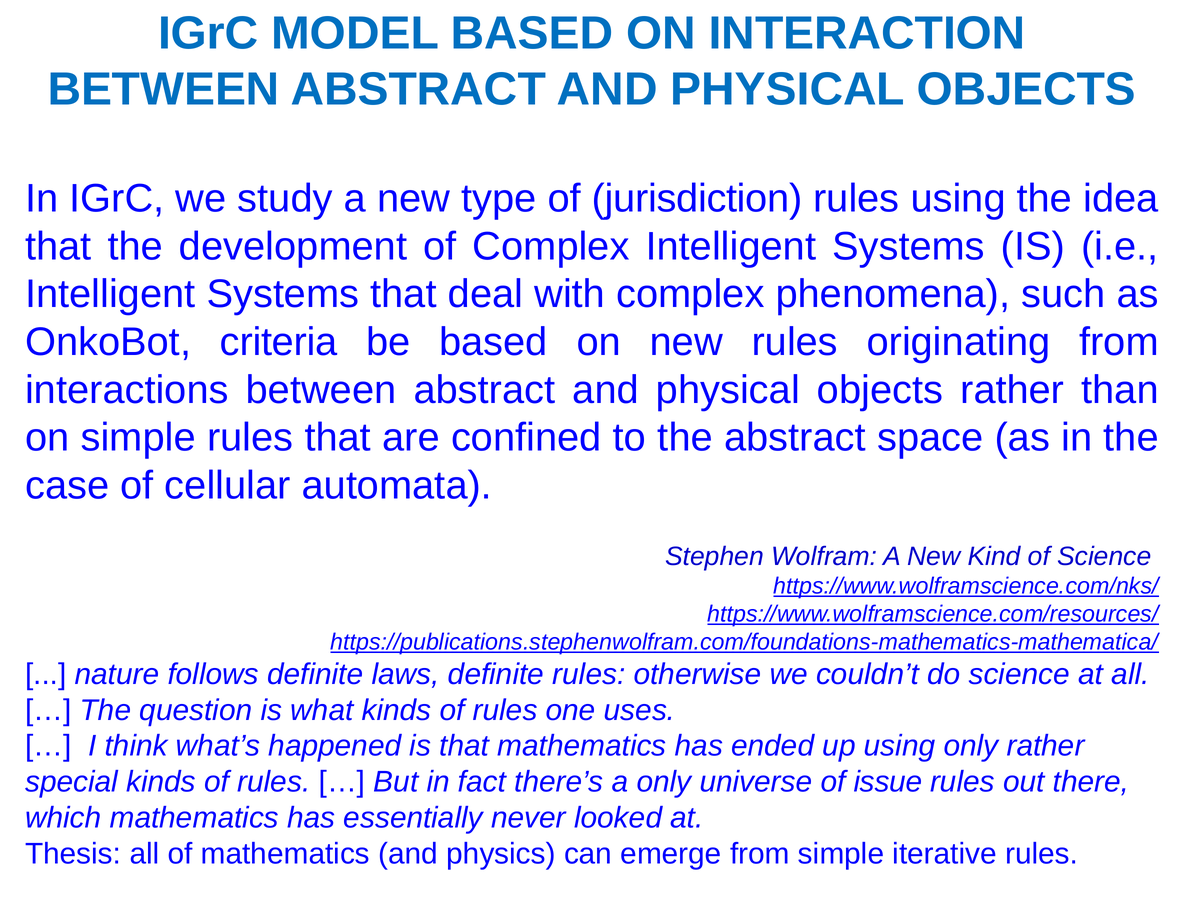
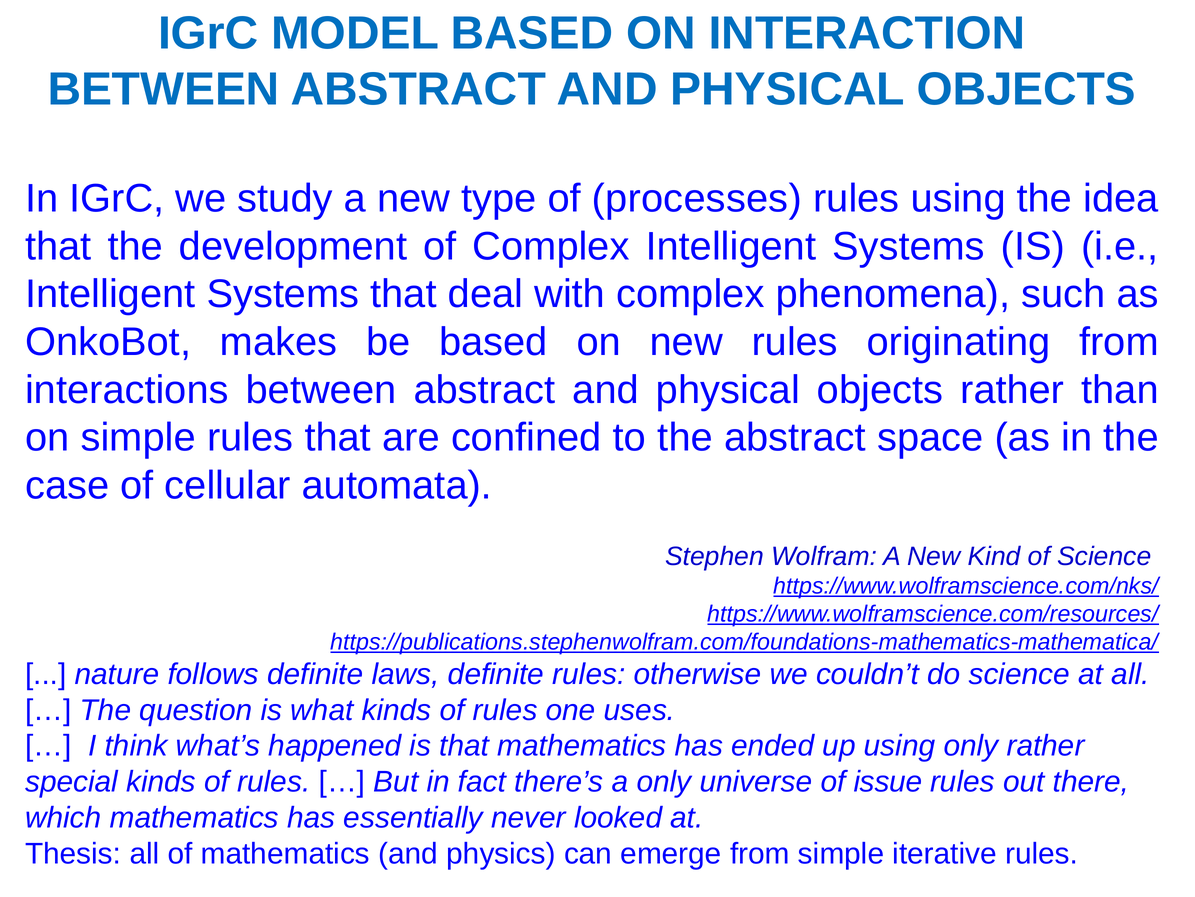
jurisdiction: jurisdiction -> processes
criteria: criteria -> makes
